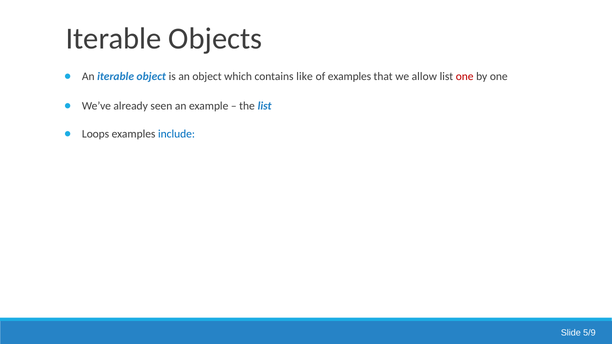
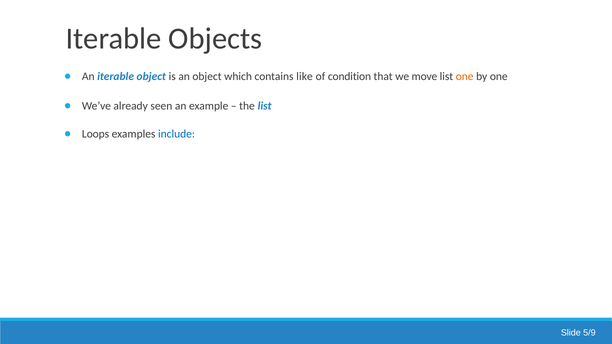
of examples: examples -> condition
allow: allow -> move
one at (465, 77) colour: red -> orange
